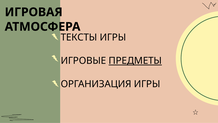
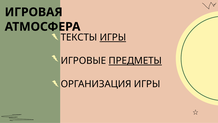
ИГРЫ at (113, 37) underline: none -> present
